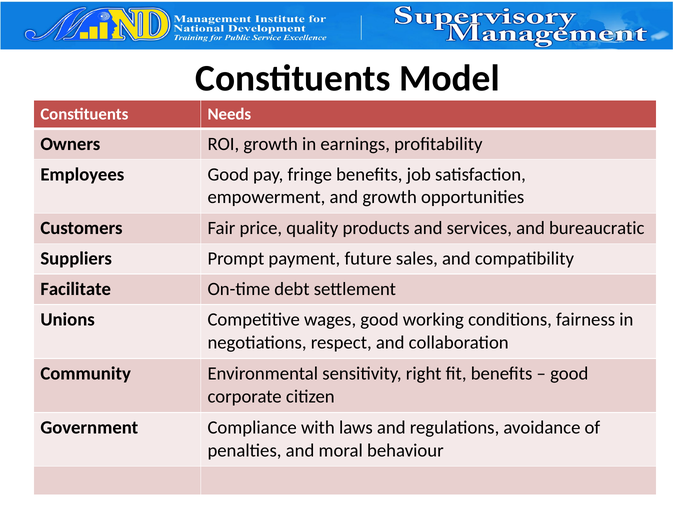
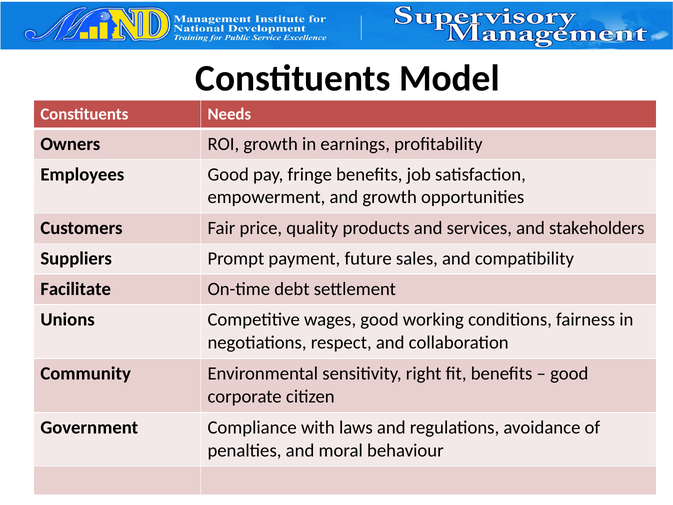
bureaucratic: bureaucratic -> stakeholders
